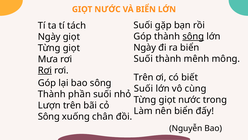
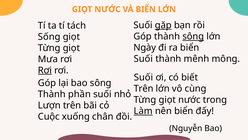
gặp underline: none -> present
Ngày at (49, 37): Ngày -> Sống
Trên at (144, 77): Trên -> Suối
Suối at (143, 89): Suối -> Trên
Làm underline: none -> present
Sông at (49, 117): Sông -> Cuộc
